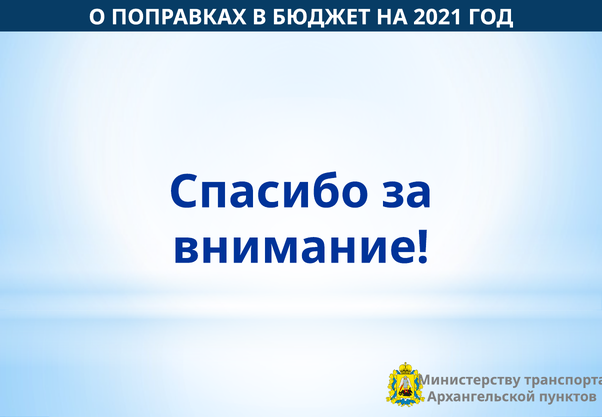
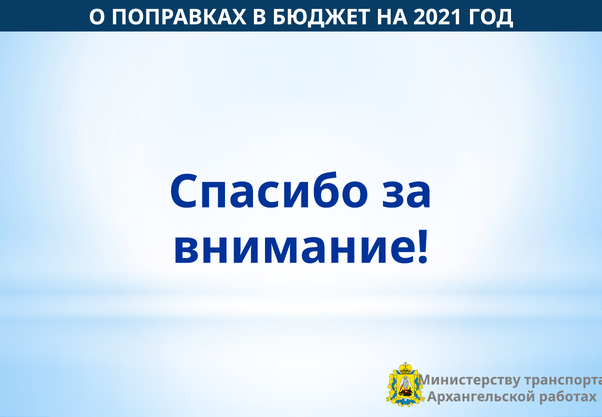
пунктов: пунктов -> работах
